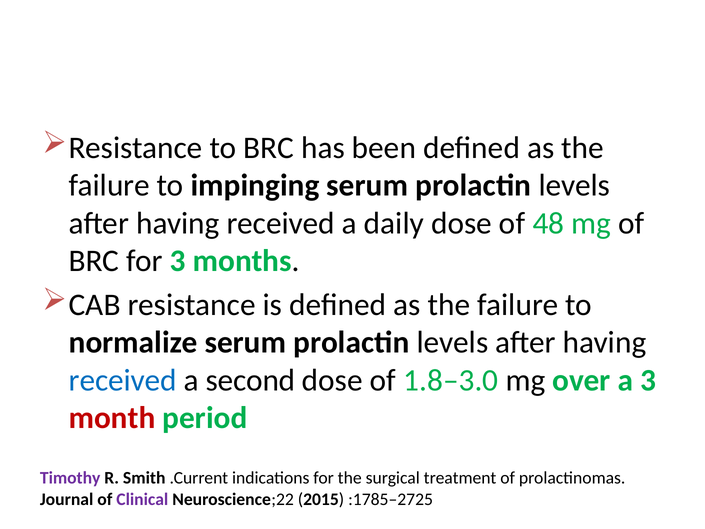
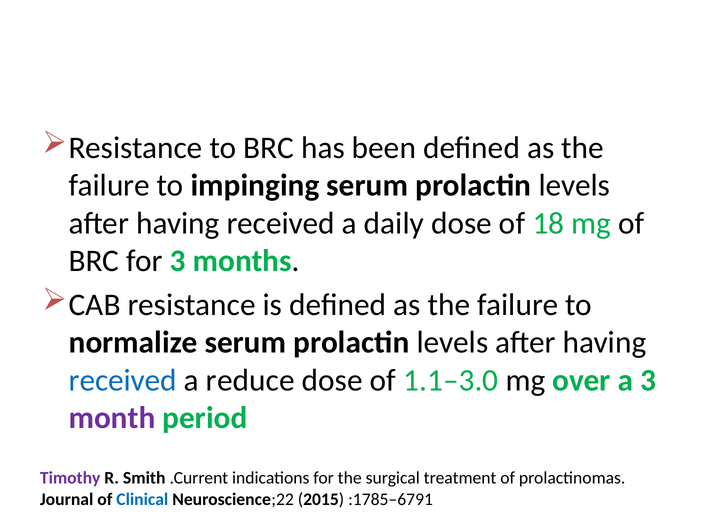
48: 48 -> 18
second: second -> reduce
1.8–3.0: 1.8–3.0 -> 1.1–3.0
month colour: red -> purple
Clinical colour: purple -> blue
:1785–2725: :1785–2725 -> :1785–6791
